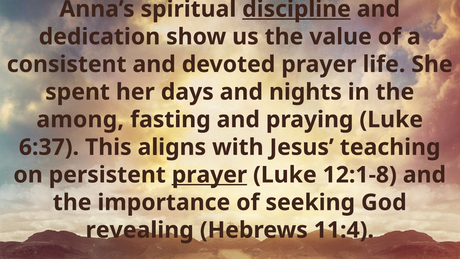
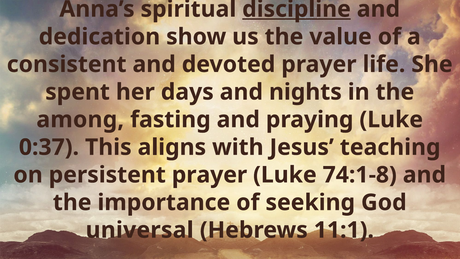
6:37: 6:37 -> 0:37
prayer at (209, 175) underline: present -> none
12:1-8: 12:1-8 -> 74:1-8
revealing: revealing -> universal
11:4: 11:4 -> 11:1
